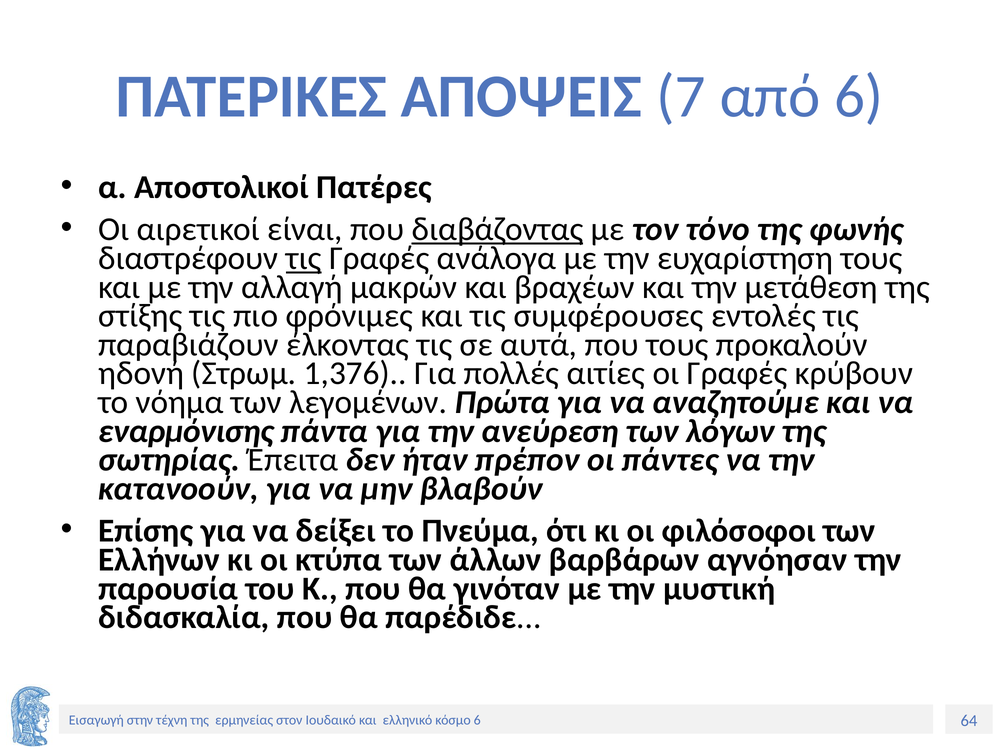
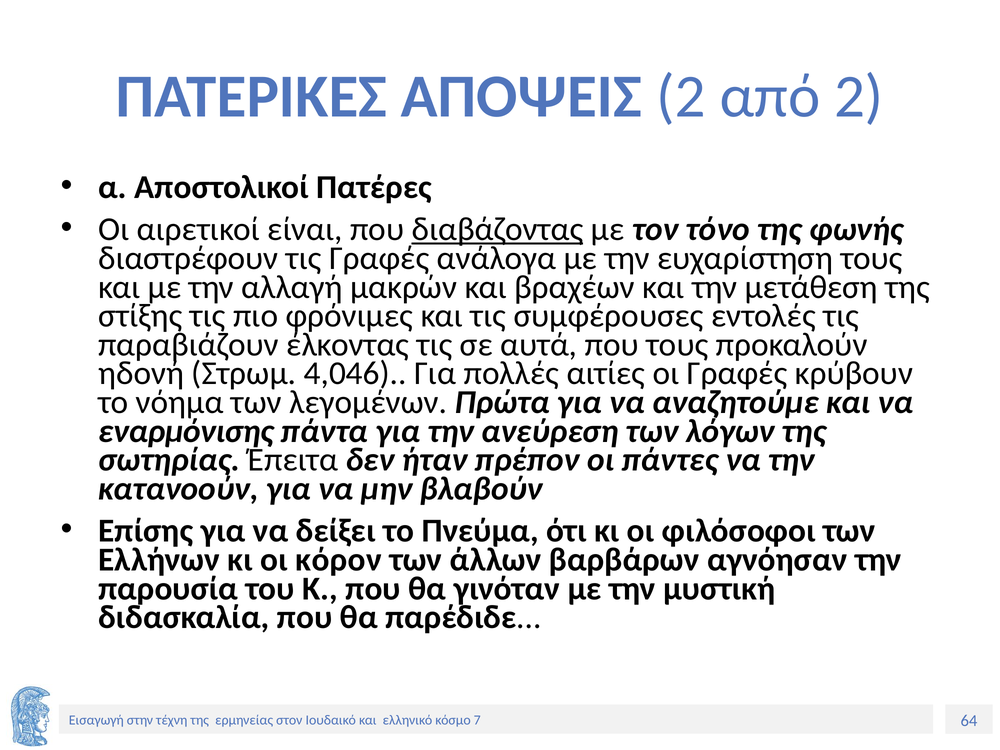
ΑΠΟΨΕΙΣ 7: 7 -> 2
από 6: 6 -> 2
τις at (304, 258) underline: present -> none
1,376: 1,376 -> 4,046
κτύπα: κτύπα -> κόρον
6 at (477, 720): 6 -> 7
